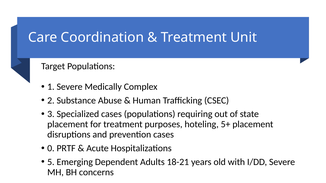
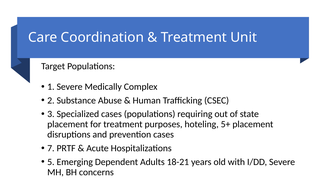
0: 0 -> 7
